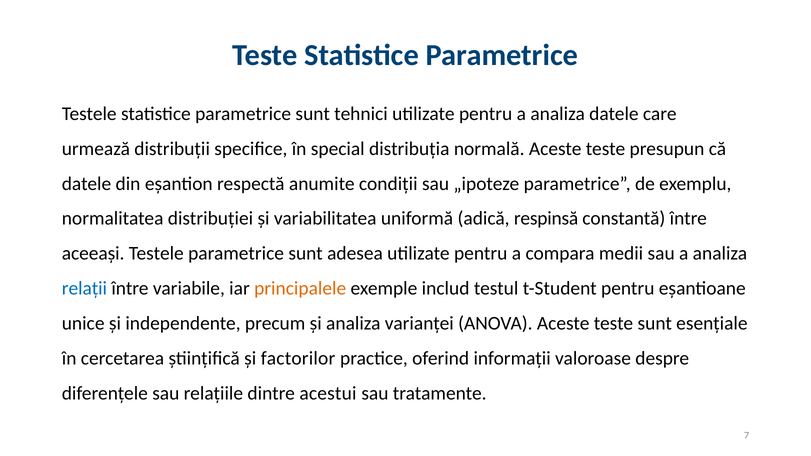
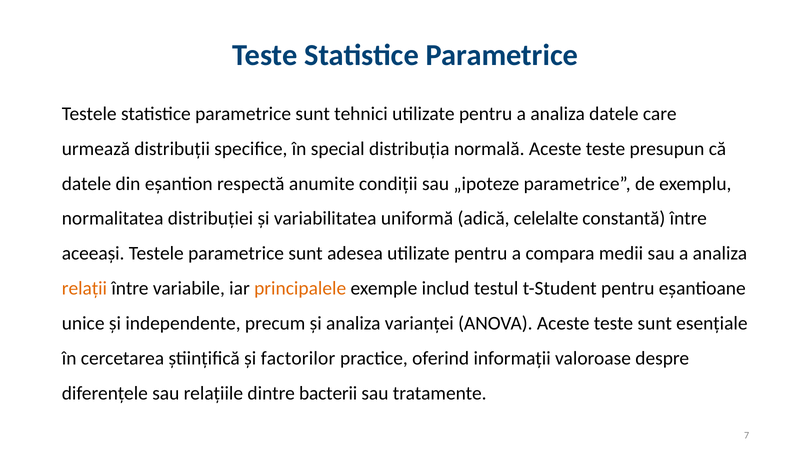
respinsă: respinsă -> celelalte
relații colour: blue -> orange
acestui: acestui -> bacterii
